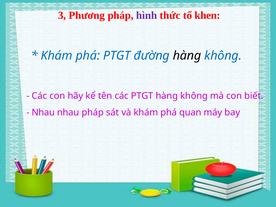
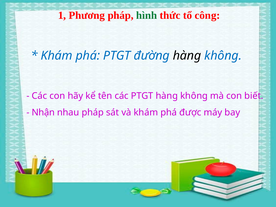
3: 3 -> 1
hình colour: purple -> green
khen: khen -> công
Nhau at (43, 112): Nhau -> Nhận
quan: quan -> được
